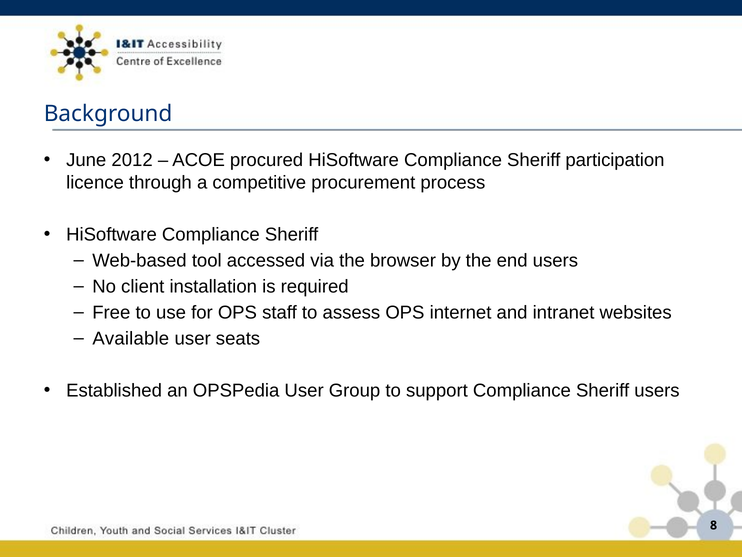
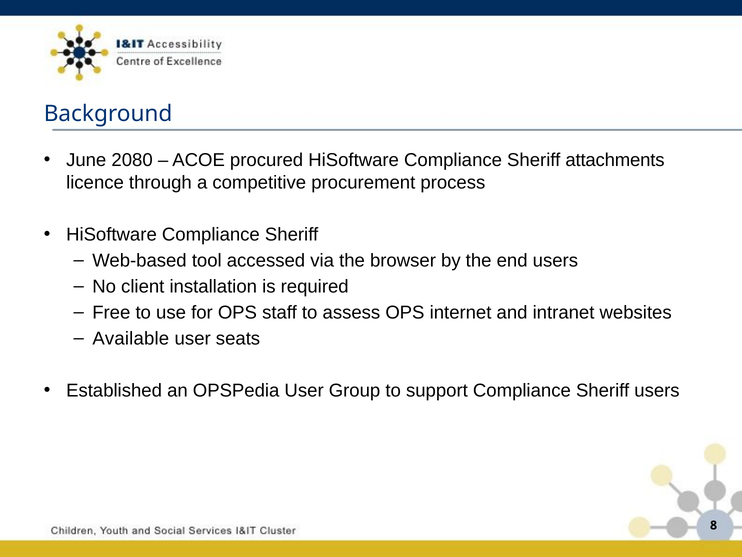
2012: 2012 -> 2080
participation: participation -> attachments
